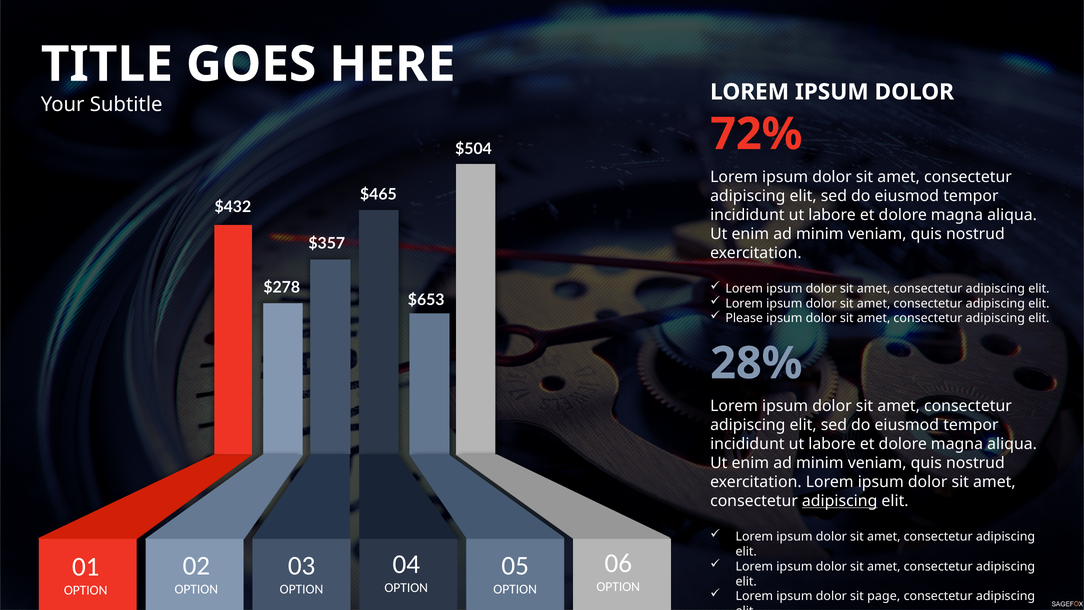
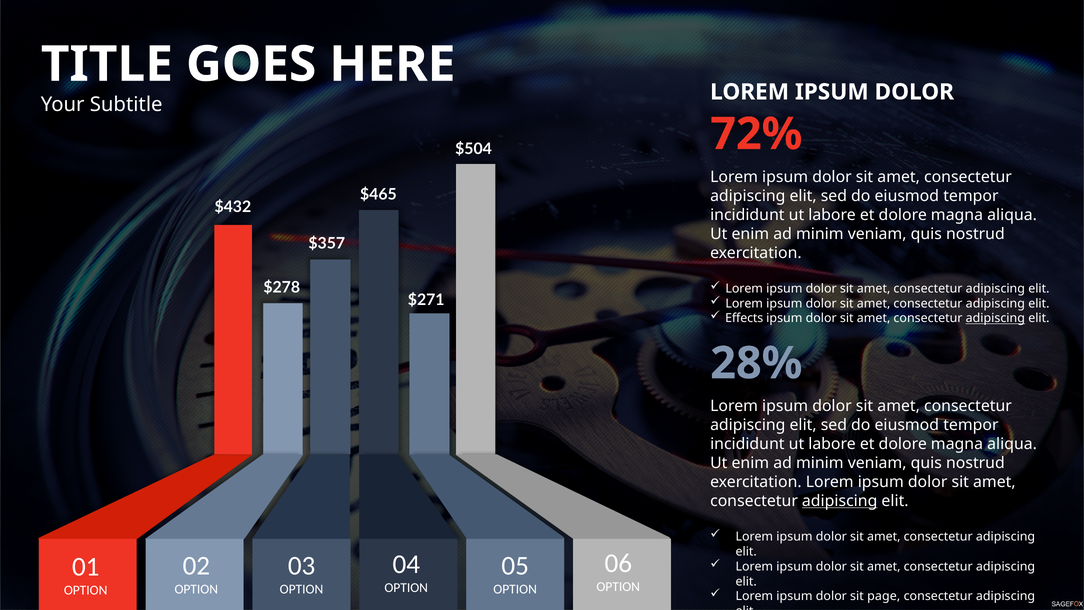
$653: $653 -> $271
Please: Please -> Effects
adipiscing at (995, 318) underline: none -> present
